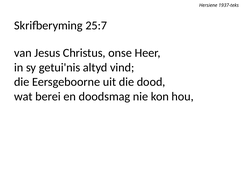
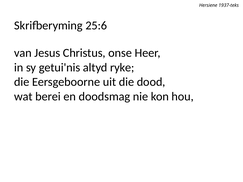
25:7: 25:7 -> 25:6
vind: vind -> ryke
